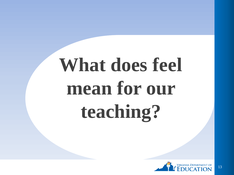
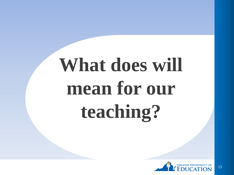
feel: feel -> will
